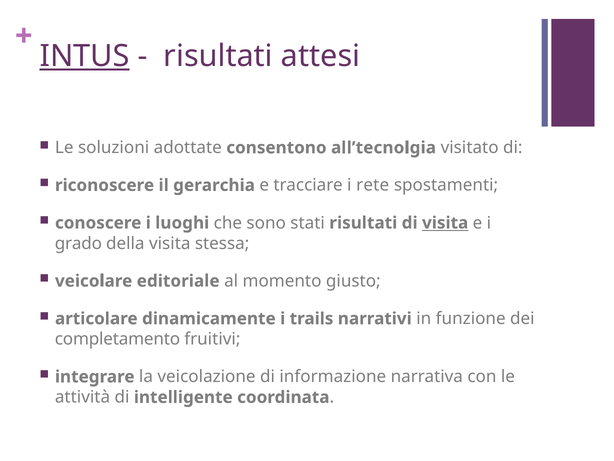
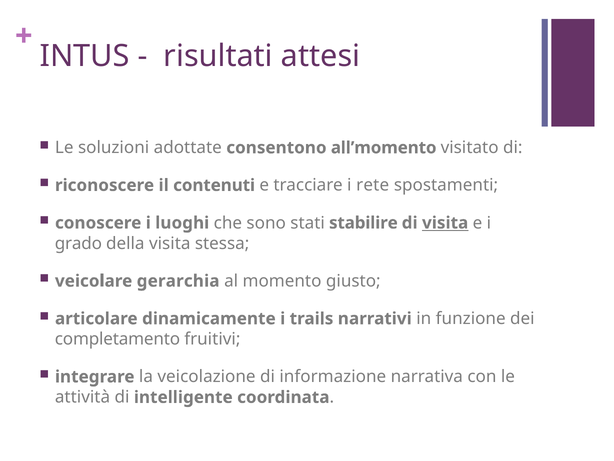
INTUS underline: present -> none
all’tecnolgia: all’tecnolgia -> all’momento
gerarchia: gerarchia -> contenuti
stati risultati: risultati -> stabilire
editoriale: editoriale -> gerarchia
